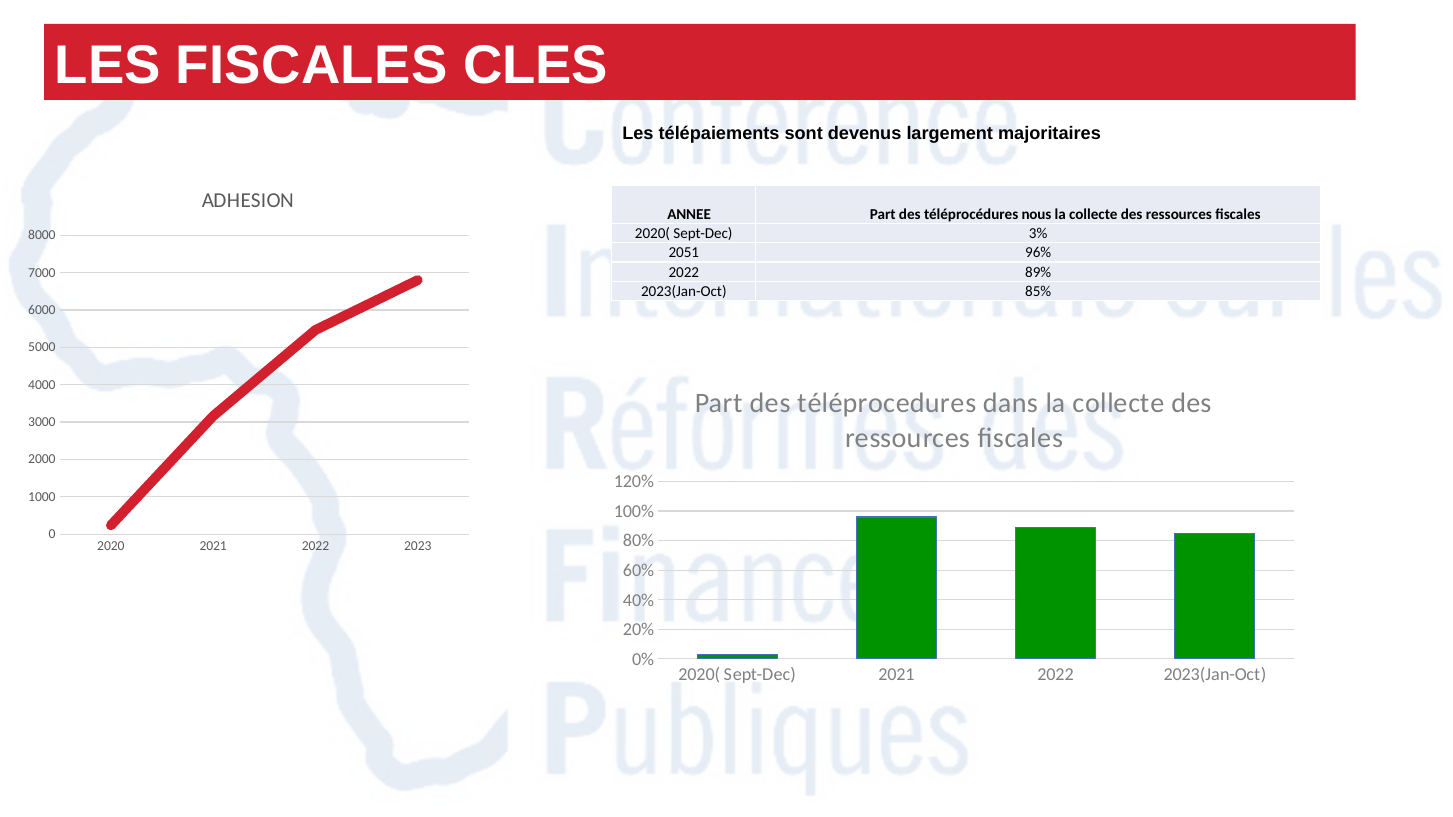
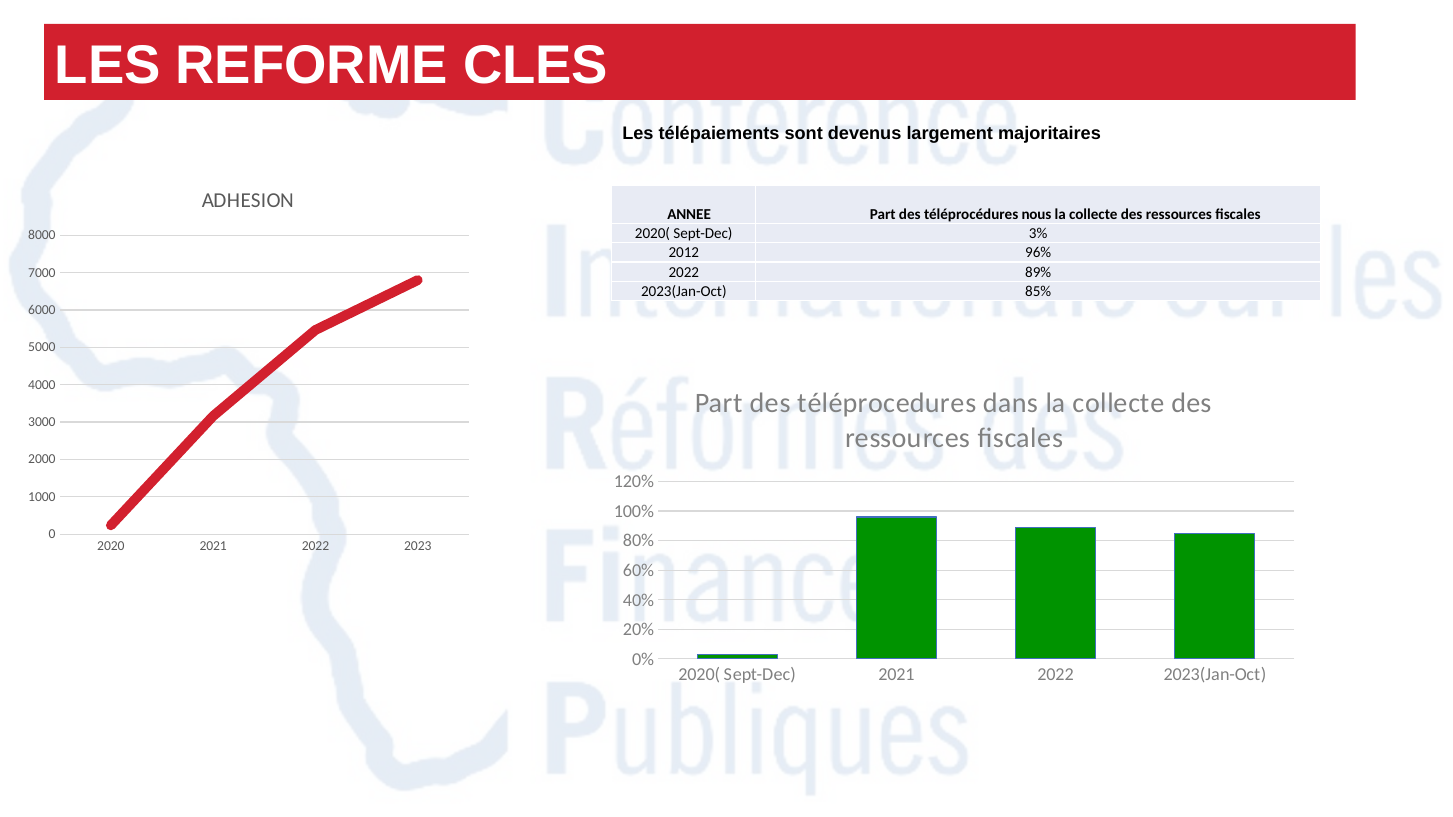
LES FISCALES: FISCALES -> REFORME
2051: 2051 -> 2012
